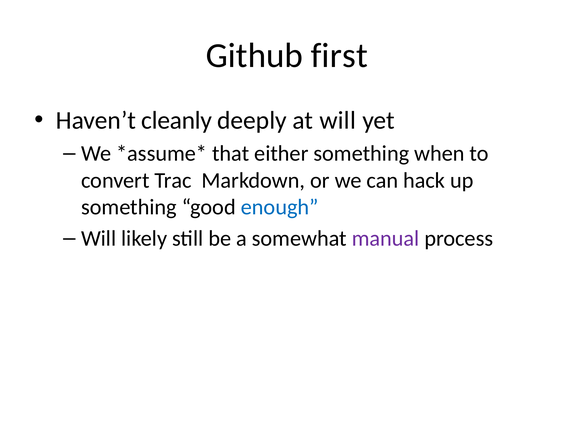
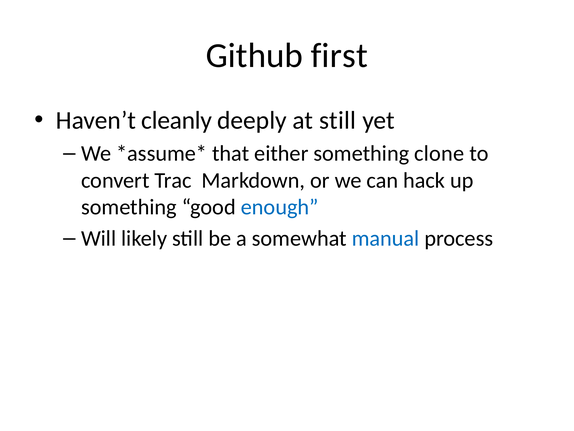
at will: will -> still
when: when -> clone
manual colour: purple -> blue
